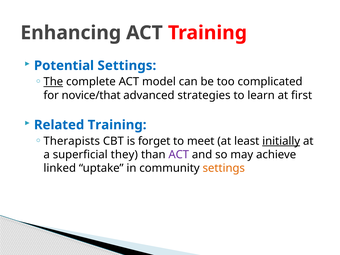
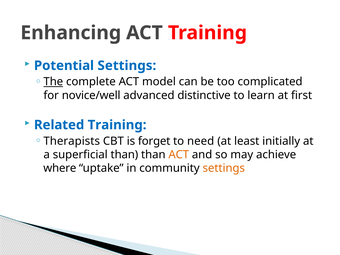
novice/that: novice/that -> novice/well
strategies: strategies -> distinctive
meet: meet -> need
initially underline: present -> none
superficial they: they -> than
ACT at (179, 155) colour: purple -> orange
linked: linked -> where
